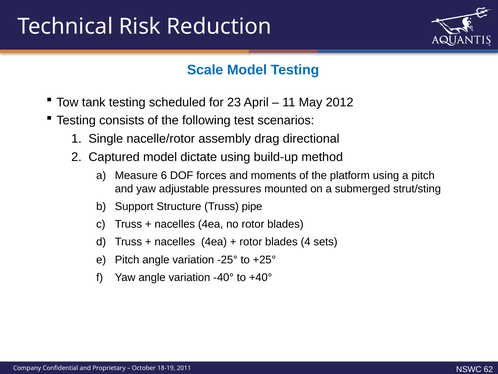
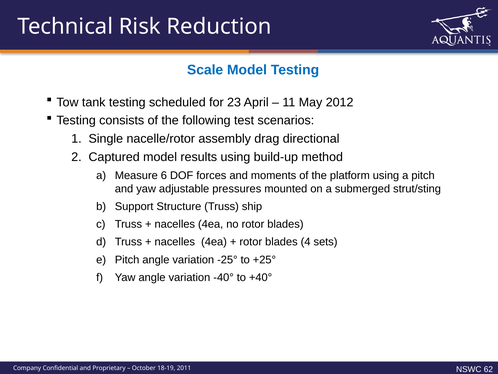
dictate: dictate -> results
pipe: pipe -> ship
